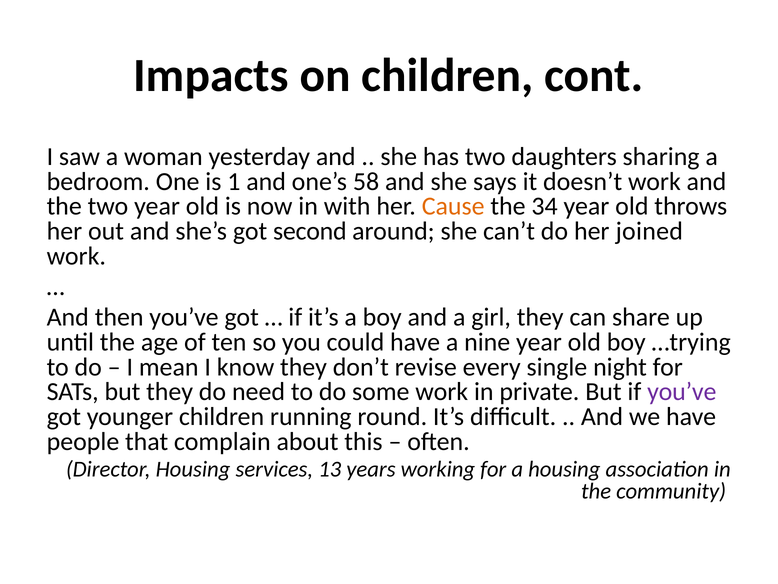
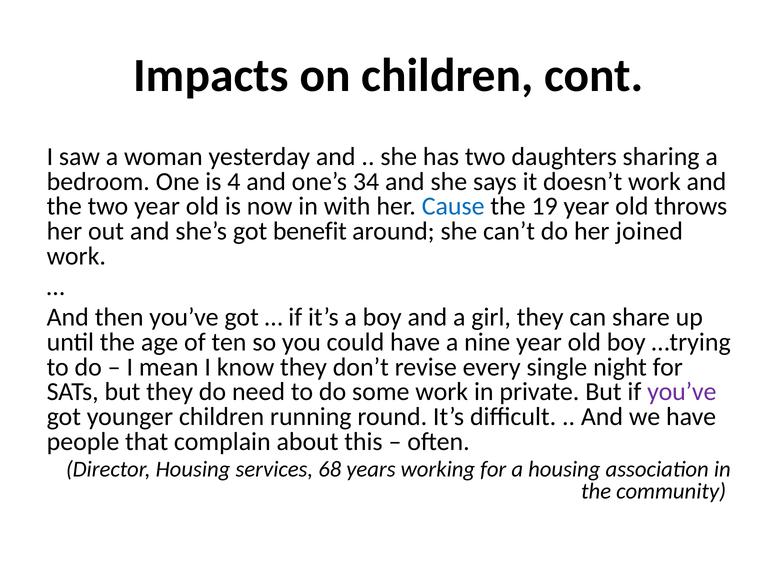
1: 1 -> 4
58: 58 -> 34
Cause colour: orange -> blue
34: 34 -> 19
second: second -> benefit
13: 13 -> 68
